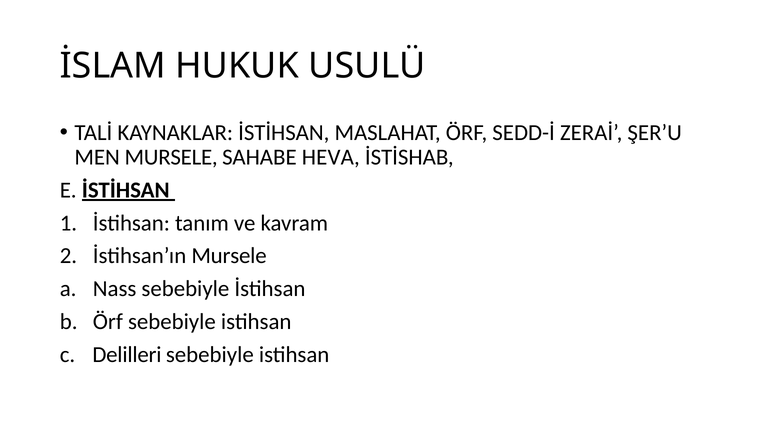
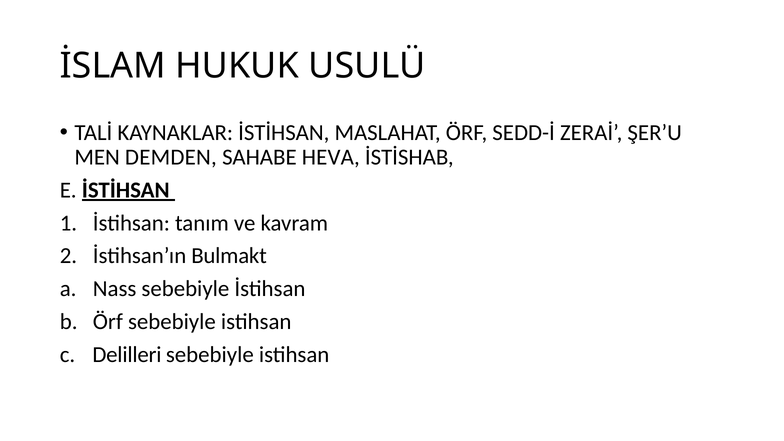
MEN MURSELE: MURSELE -> DEMDEN
İstihsan’ın Mursele: Mursele -> Bulmakt
